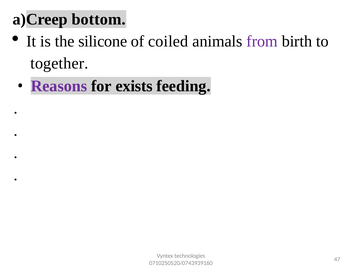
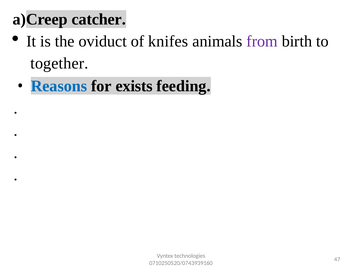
bottom: bottom -> catcher
silicone: silicone -> oviduct
coiled: coiled -> knifes
Reasons colour: purple -> blue
